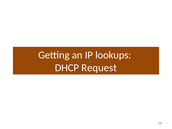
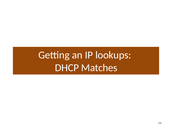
Request: Request -> Matches
